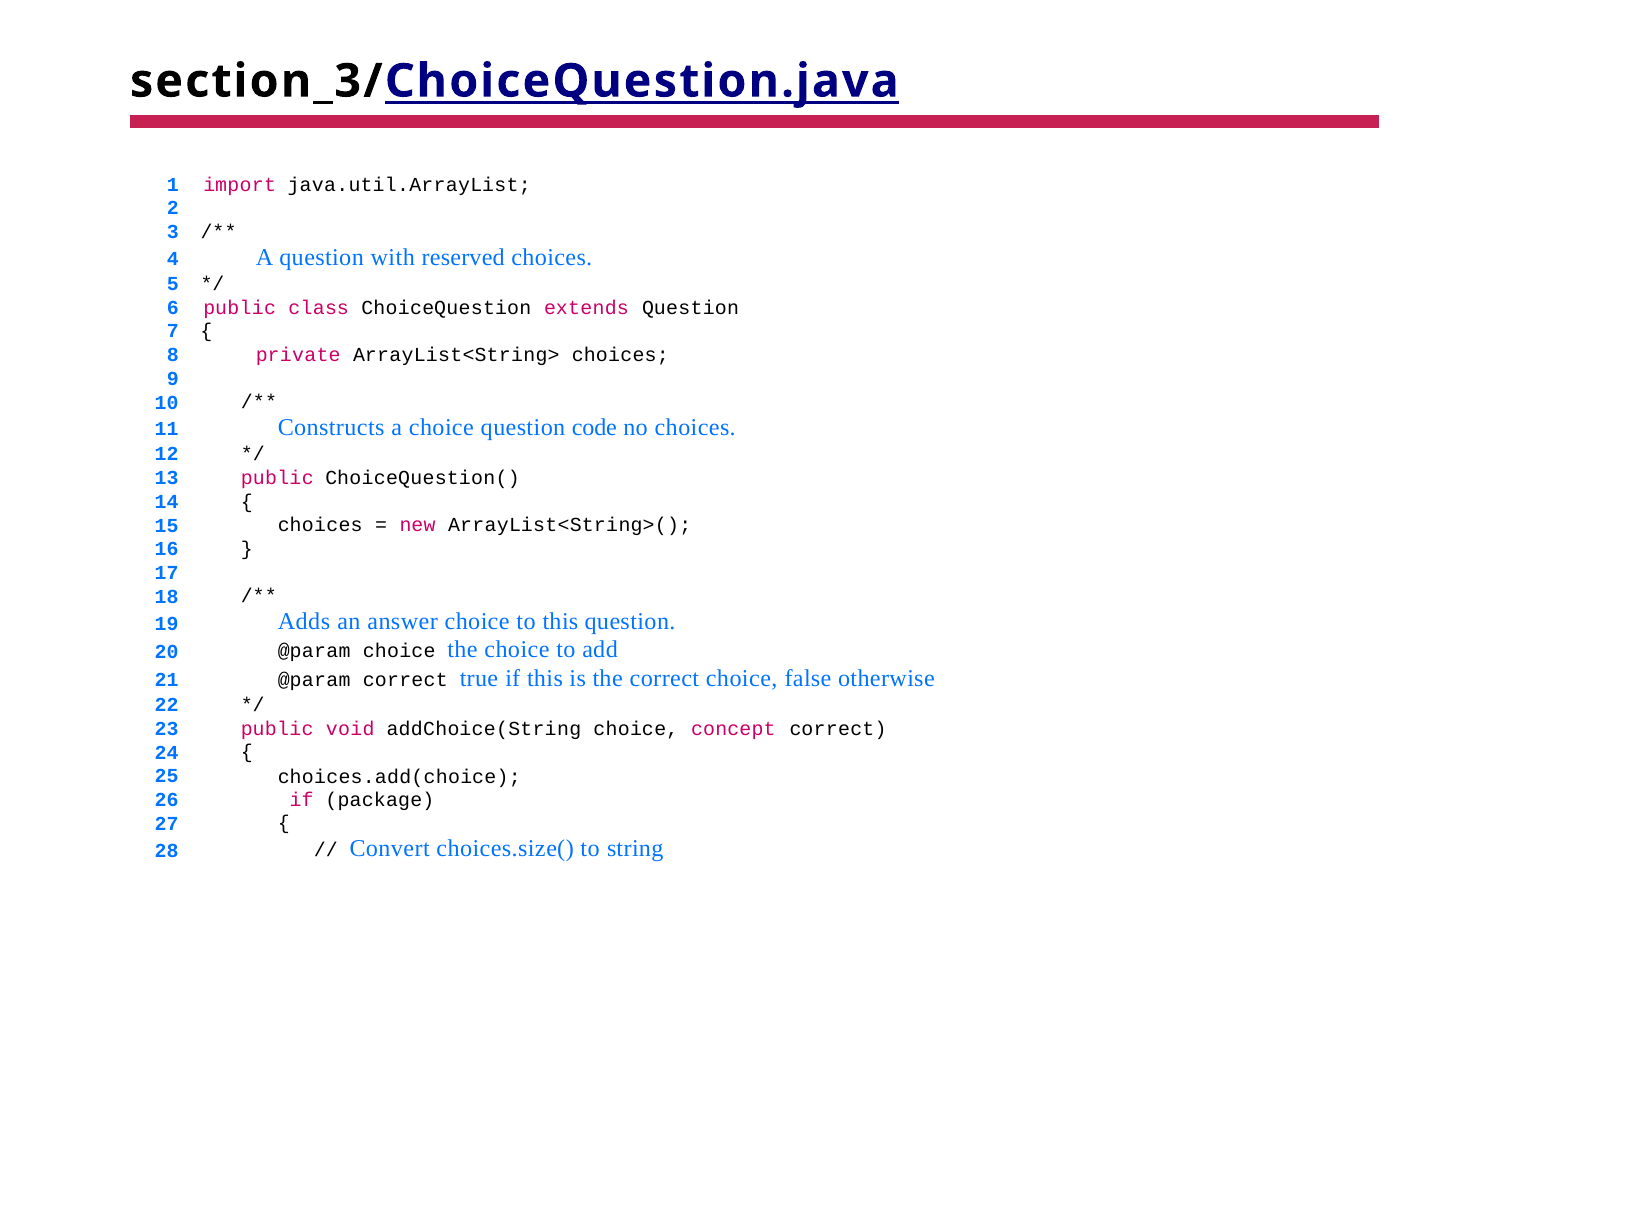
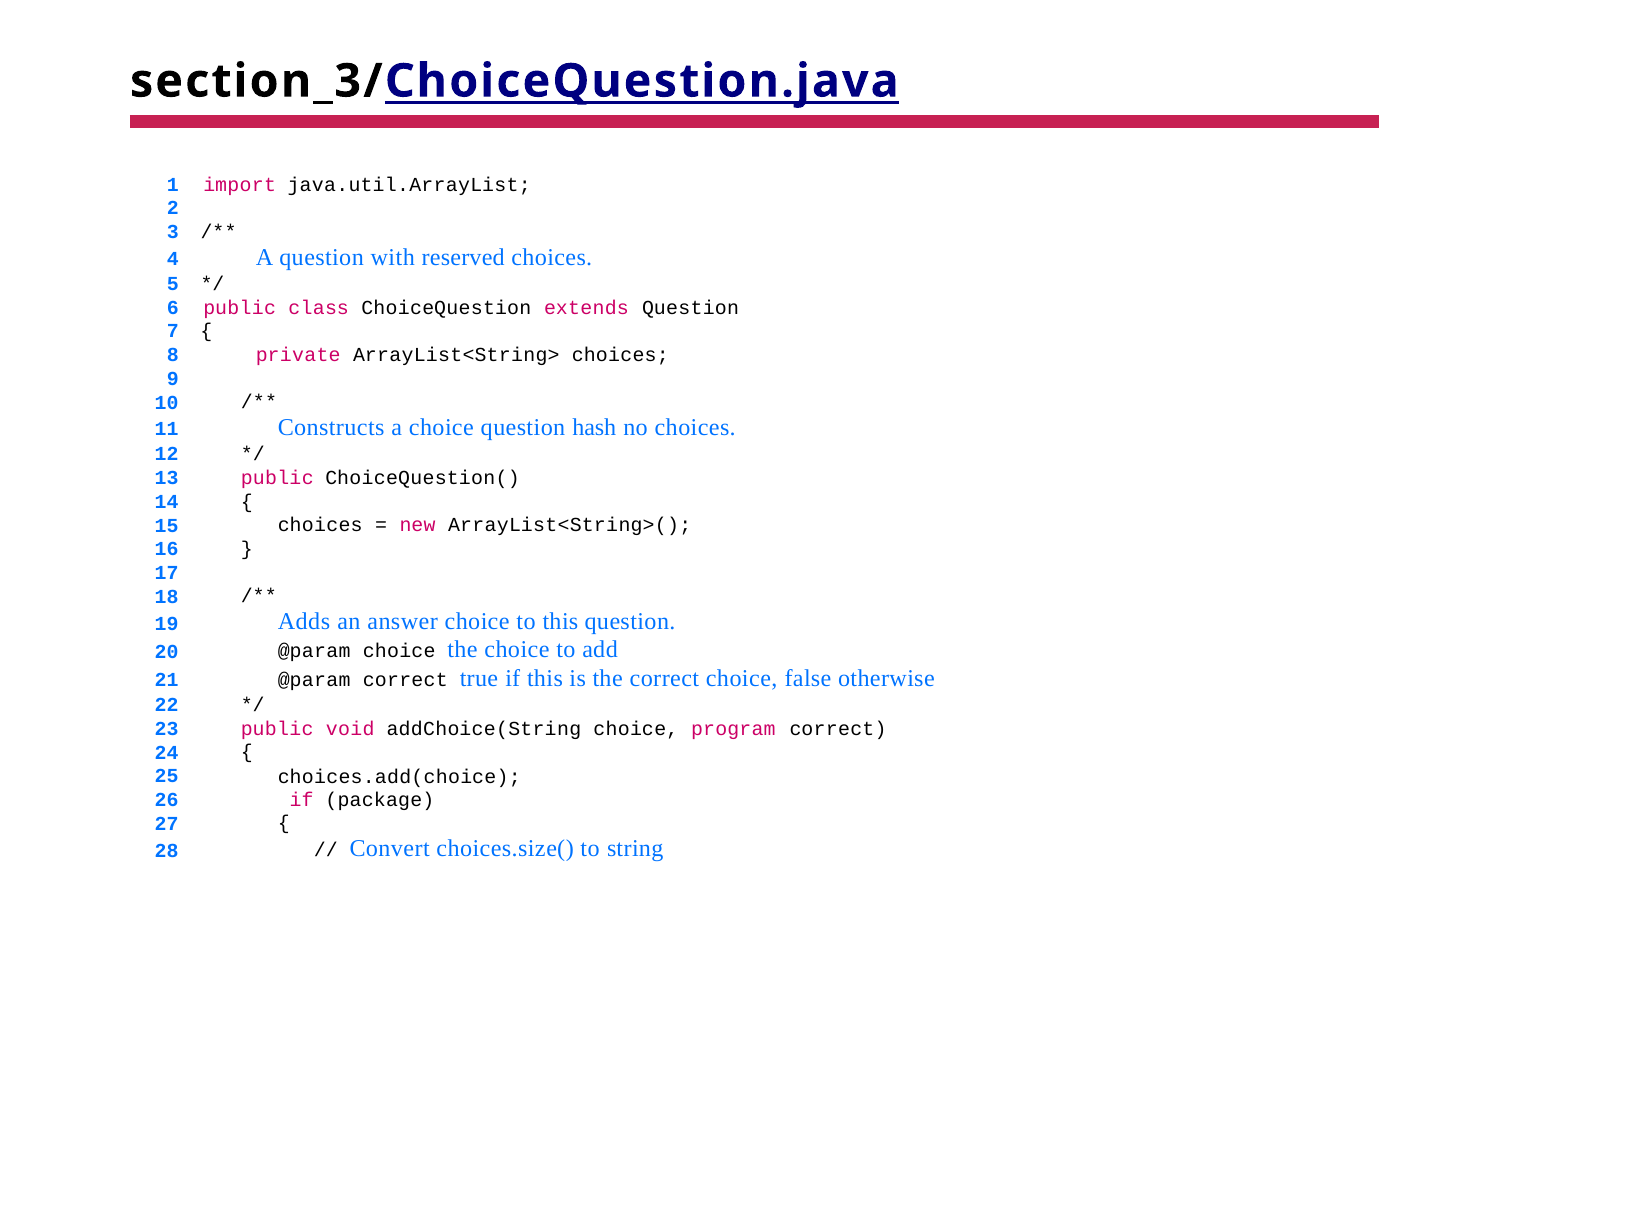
code: code -> hash
concept: concept -> program
